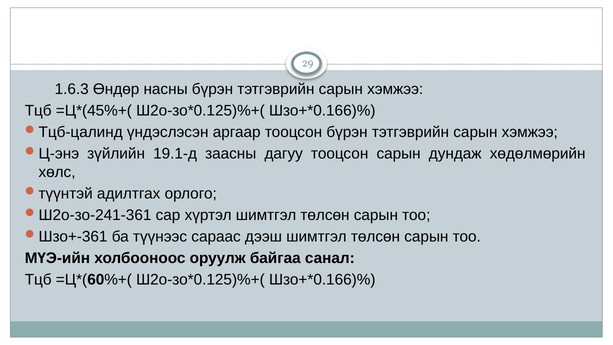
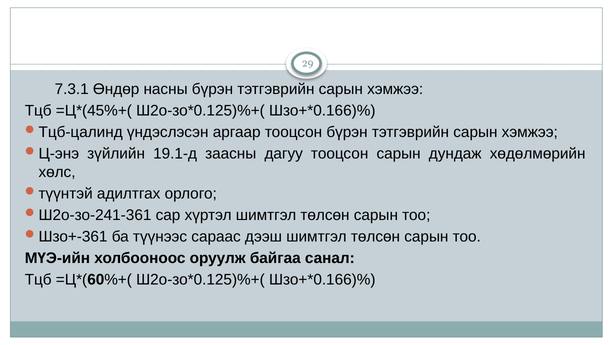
1.6.3: 1.6.3 -> 7.3.1
